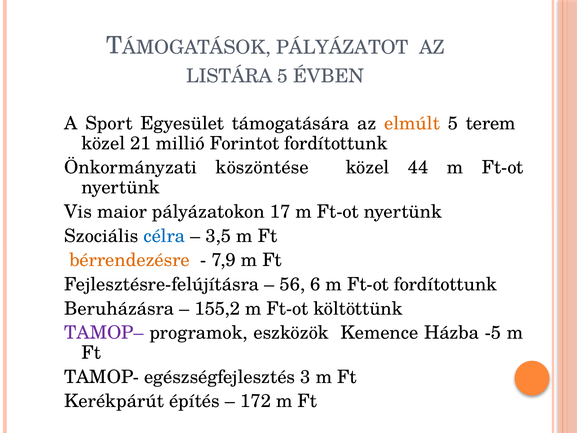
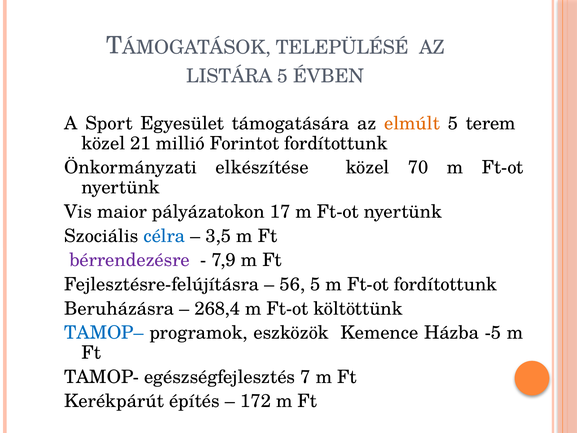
PÁLYÁZATOT: PÁLYÁZATOT -> TELEPÜLÉSÉ
köszöntése: köszöntése -> elkészítése
44: 44 -> 70
bérrendezésre colour: orange -> purple
56 6: 6 -> 5
155,2: 155,2 -> 268,4
TAMOP– colour: purple -> blue
3: 3 -> 7
